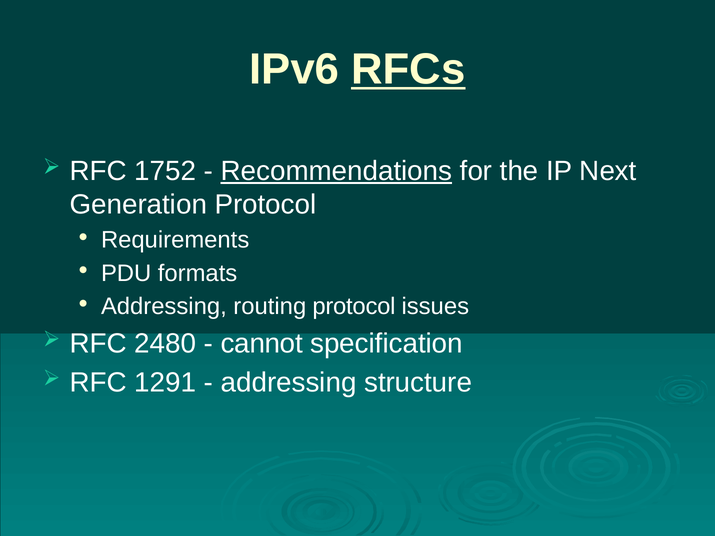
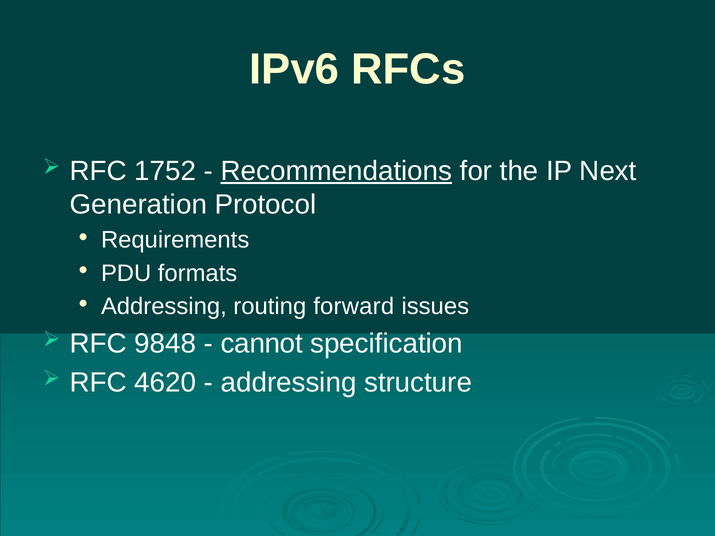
RFCs underline: present -> none
routing protocol: protocol -> forward
2480: 2480 -> 9848
1291: 1291 -> 4620
